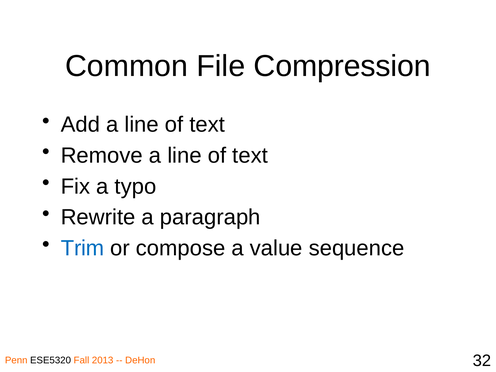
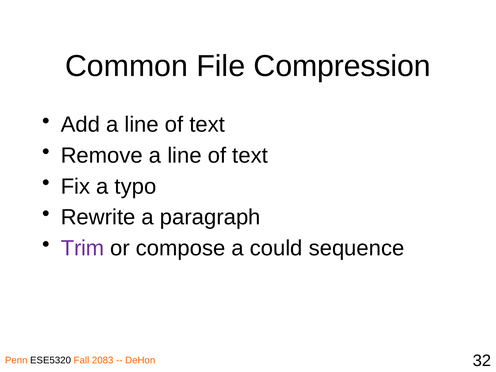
Trim colour: blue -> purple
value: value -> could
2013: 2013 -> 2083
